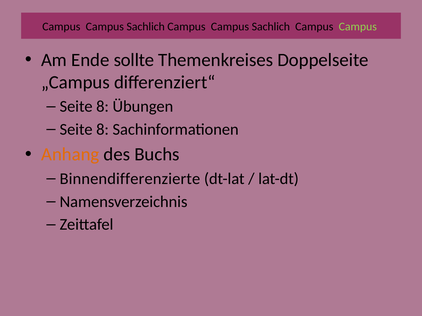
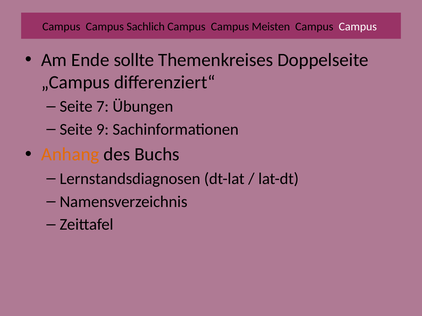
Sachlich at (271, 27): Sachlich -> Meisten
Campus at (358, 27) colour: light green -> white
8 at (103, 107): 8 -> 7
8 at (103, 130): 8 -> 9
Binnendifferenzierte: Binnendifferenzierte -> Lernstandsdiagnosen
